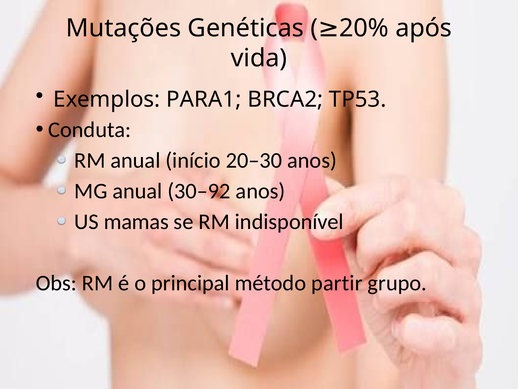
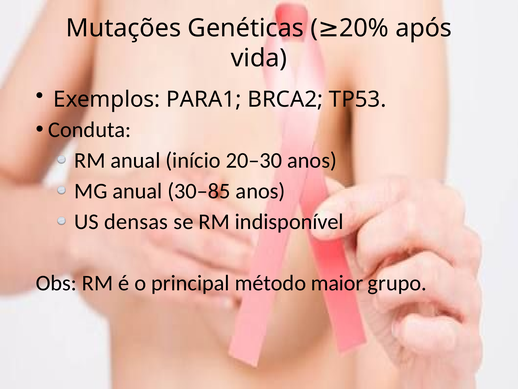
30–92: 30–92 -> 30–85
mamas: mamas -> densas
partir: partir -> maior
